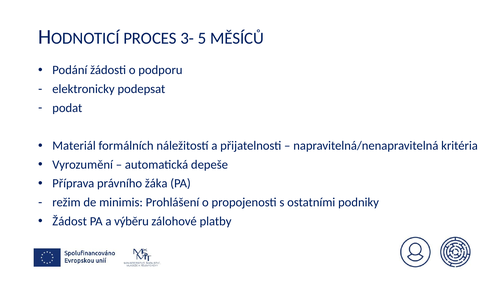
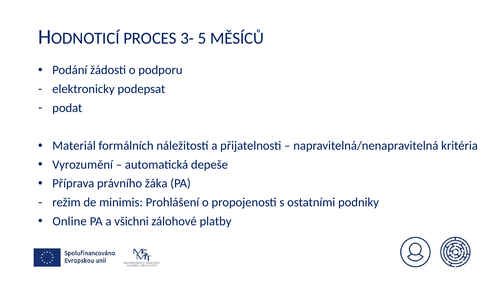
Žádost: Žádost -> Online
výběru: výběru -> všichni
